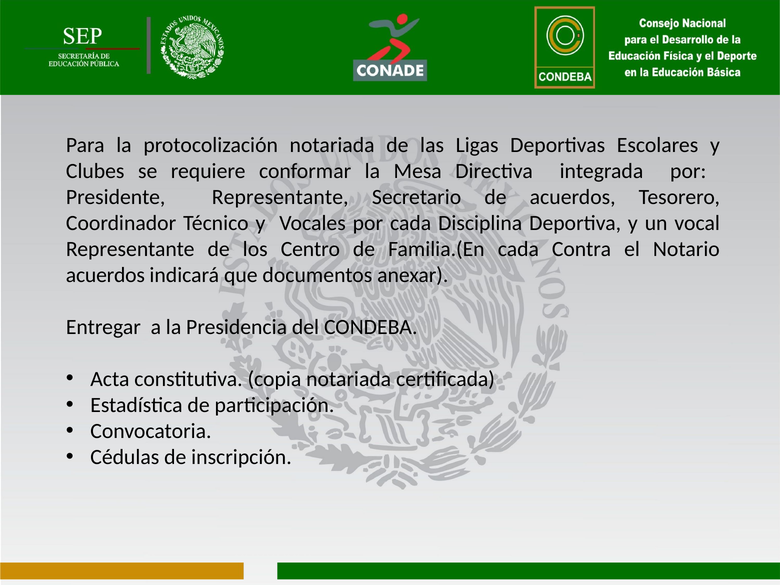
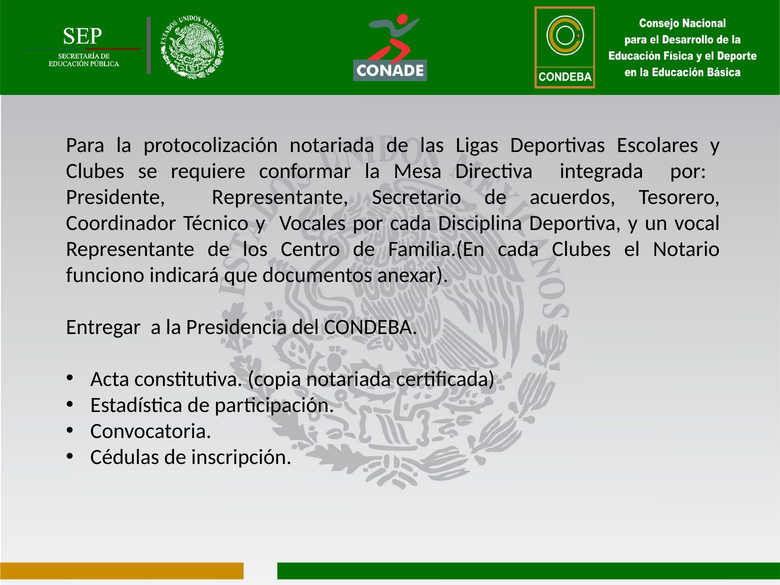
cada Contra: Contra -> Clubes
acuerdos at (105, 275): acuerdos -> funciono
